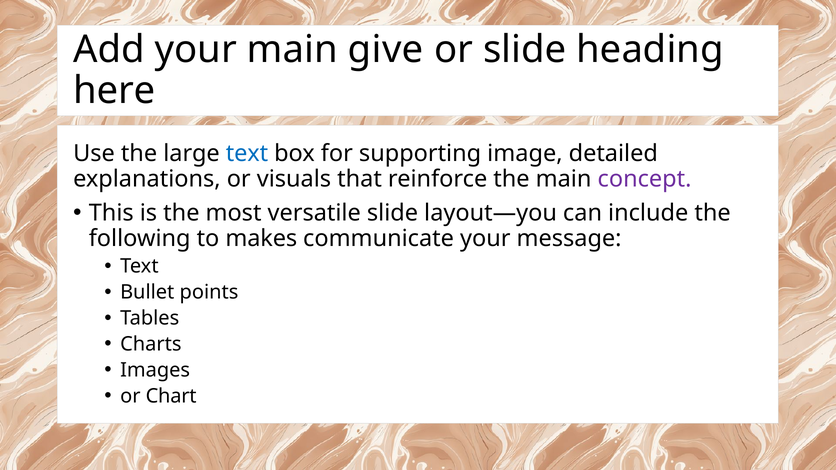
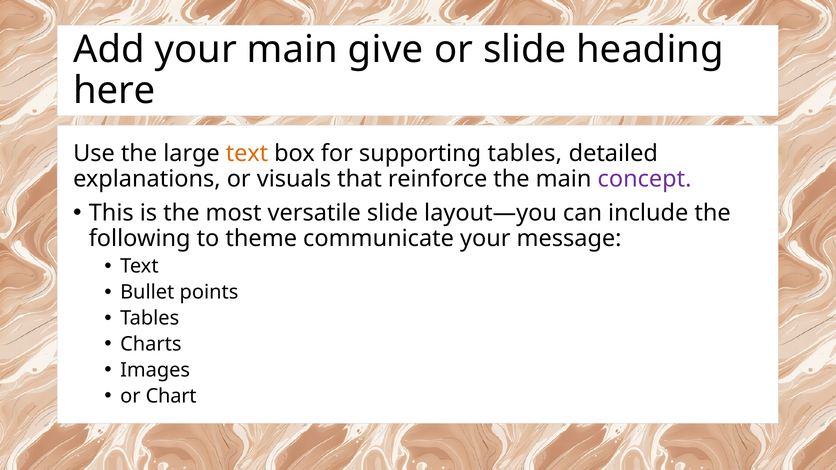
text at (247, 153) colour: blue -> orange
supporting image: image -> tables
makes: makes -> theme
